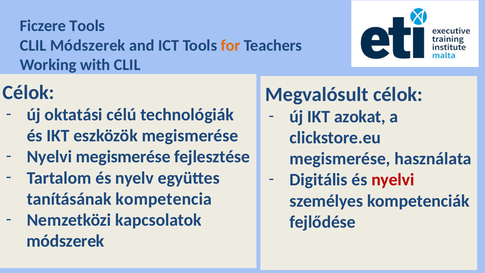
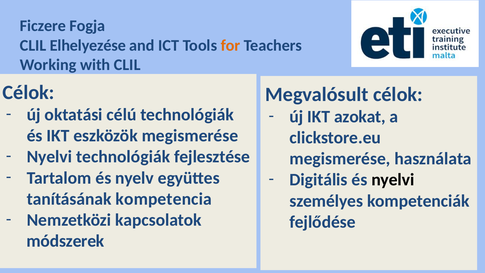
Ficzere Tools: Tools -> Fogja
CLIL Módszerek: Módszerek -> Elhelyezése
Nyelvi megismerése: megismerése -> technológiák
nyelvi at (393, 180) colour: red -> black
